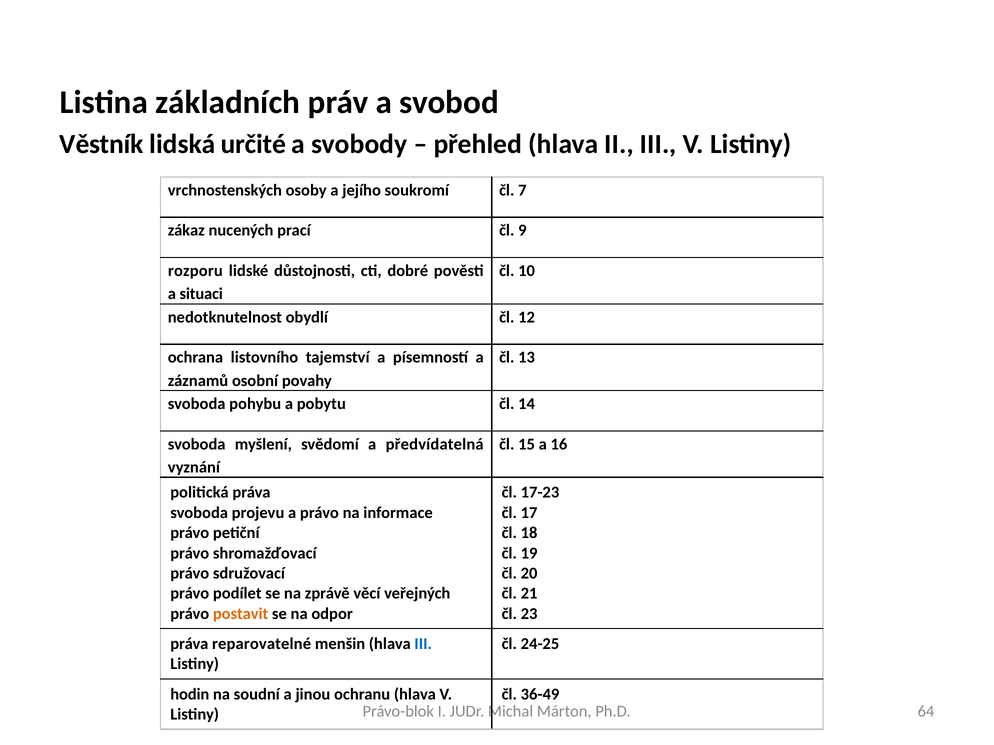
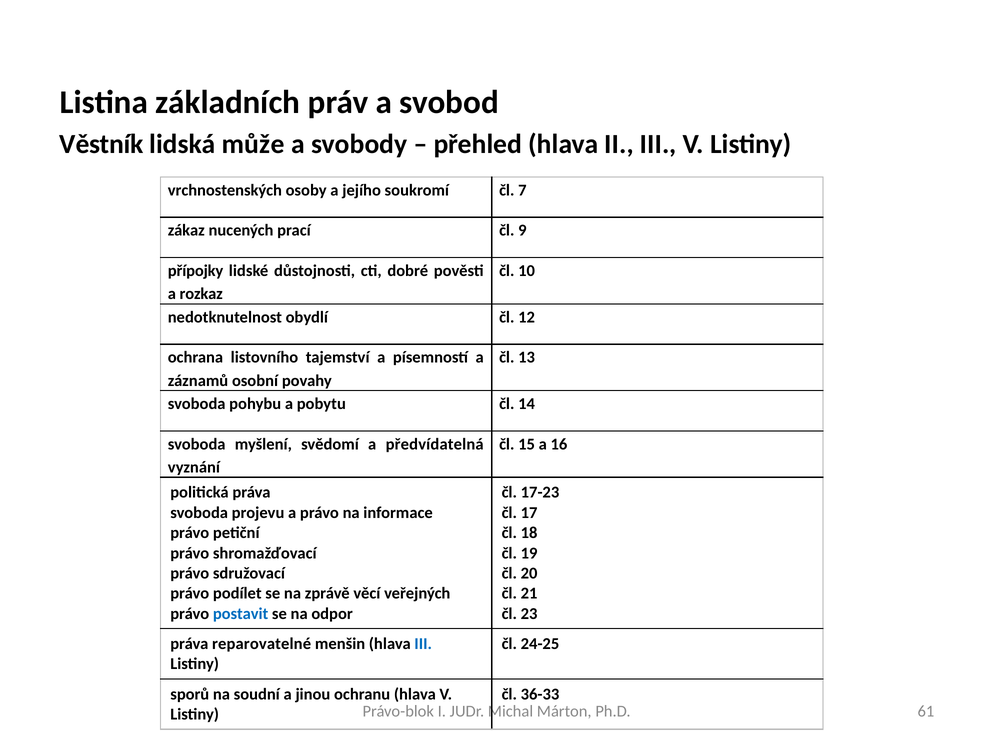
určité: určité -> může
rozporu: rozporu -> přípojky
situaci: situaci -> rozkaz
postavit colour: orange -> blue
hodin: hodin -> sporů
36-49: 36-49 -> 36-33
64: 64 -> 61
